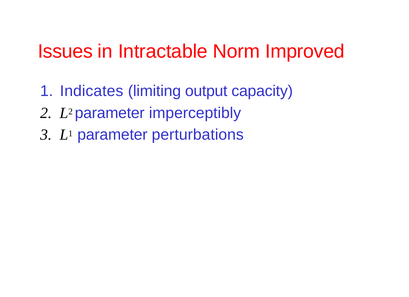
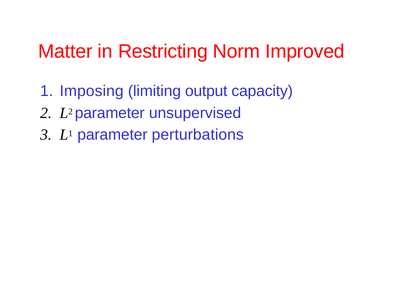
Issues: Issues -> Matter
Intractable: Intractable -> Restricting
Indicates: Indicates -> Imposing
imperceptibly: imperceptibly -> unsupervised
